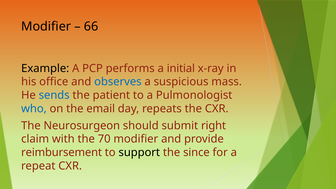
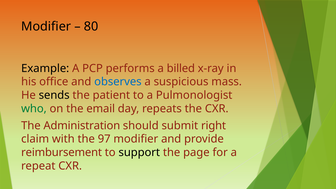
66: 66 -> 80
initial: initial -> billed
sends colour: blue -> black
who colour: blue -> green
Neurosurgeon: Neurosurgeon -> Administration
70: 70 -> 97
since: since -> page
